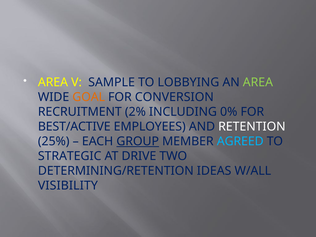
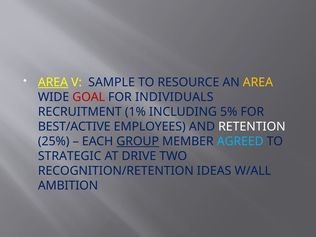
AREA at (53, 82) underline: none -> present
LOBBYING: LOBBYING -> RESOURCE
AREA at (258, 82) colour: light green -> yellow
GOAL colour: orange -> red
CONVERSION: CONVERSION -> INDIVIDUALS
2%: 2% -> 1%
0%: 0% -> 5%
DETERMINING/RETENTION: DETERMINING/RETENTION -> RECOGNITION/RETENTION
VISIBILITY: VISIBILITY -> AMBITION
